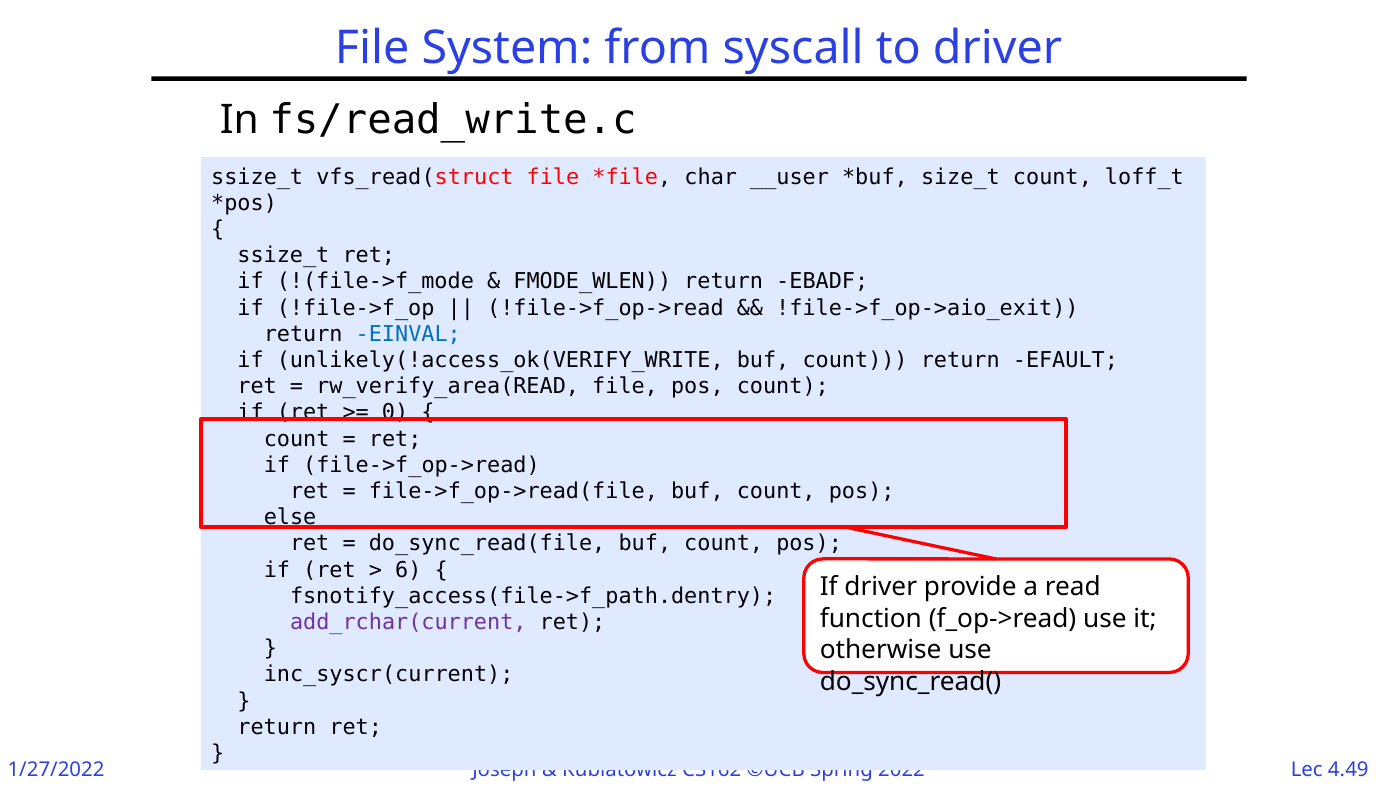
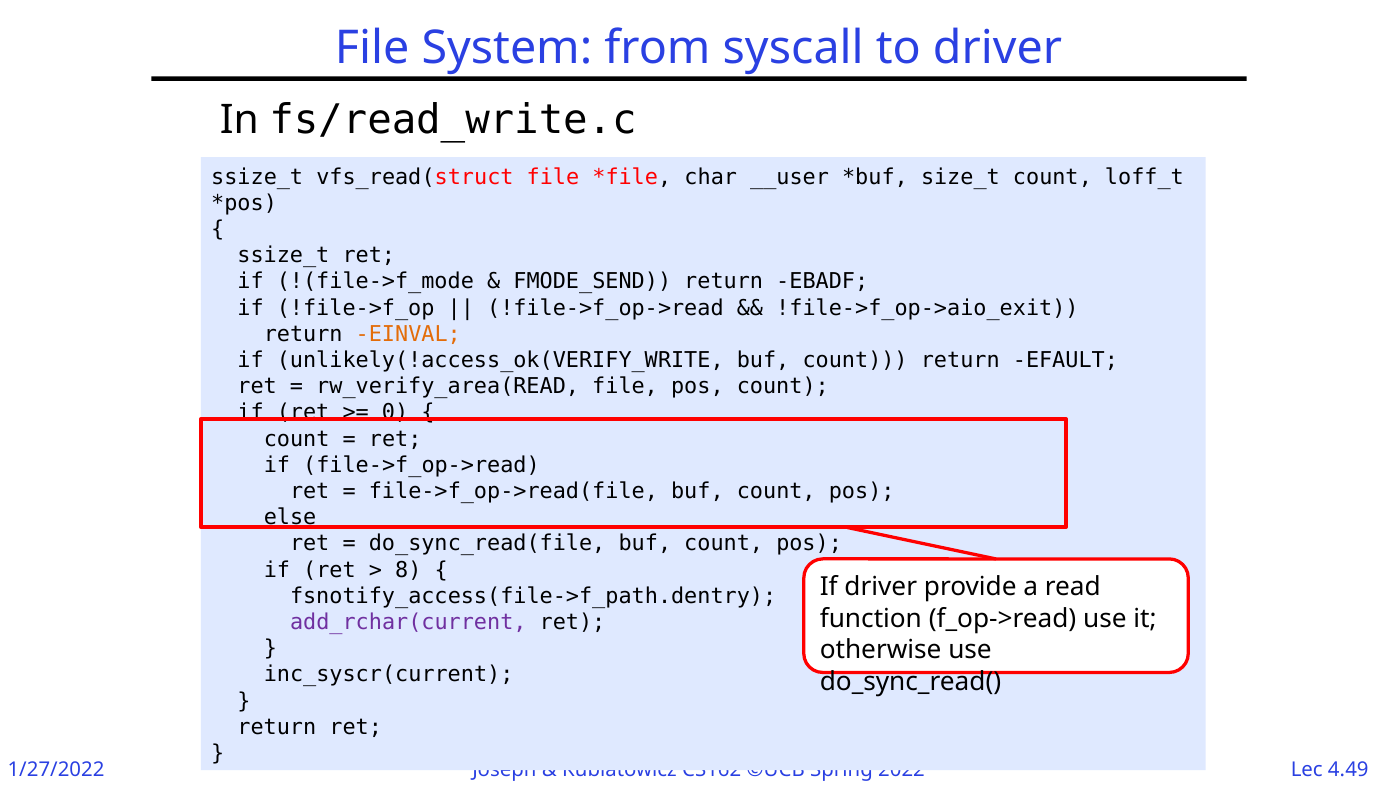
FMODE_WLEN: FMODE_WLEN -> FMODE_SEND
EINVAL colour: blue -> orange
6: 6 -> 8
